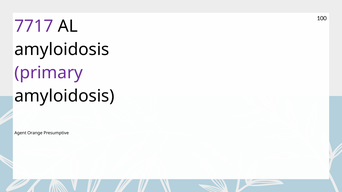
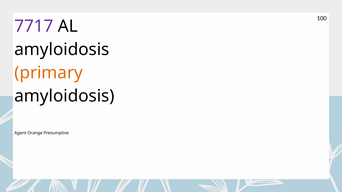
primary colour: purple -> orange
